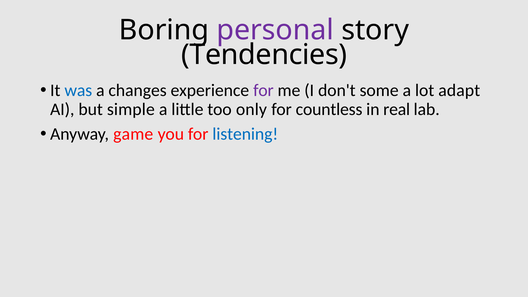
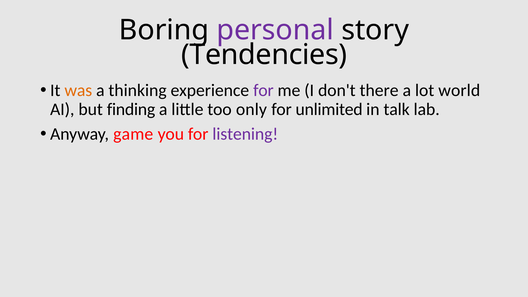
was colour: blue -> orange
changes: changes -> thinking
some: some -> there
adapt: adapt -> world
simple: simple -> finding
countless: countless -> unlimited
real: real -> talk
listening colour: blue -> purple
